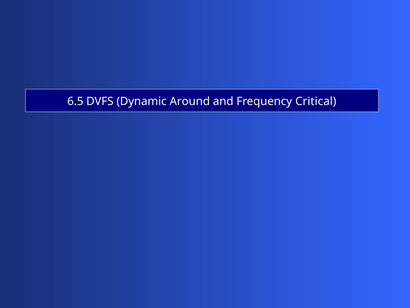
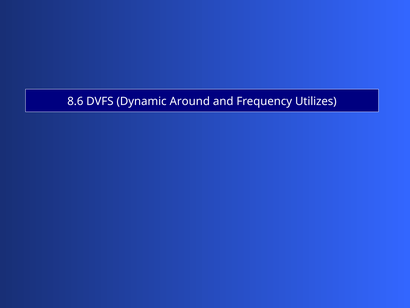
6.5: 6.5 -> 8.6
Critical: Critical -> Utilizes
